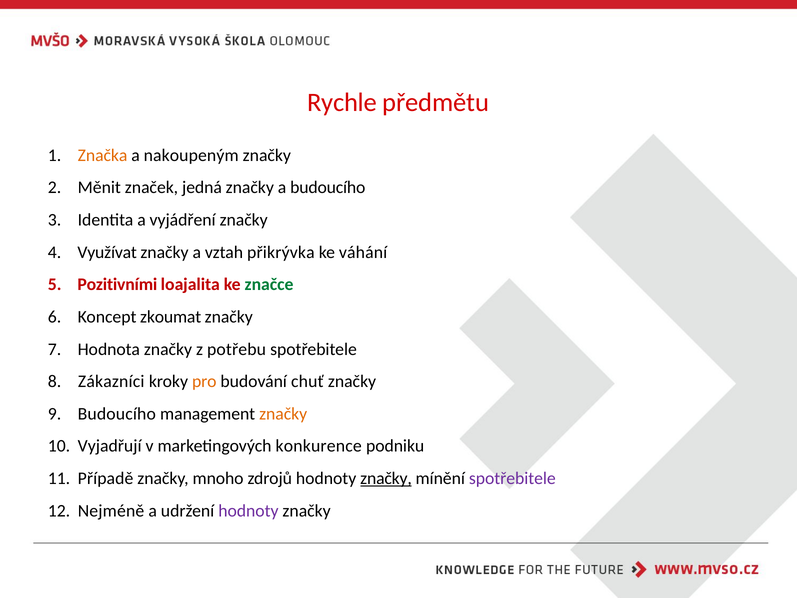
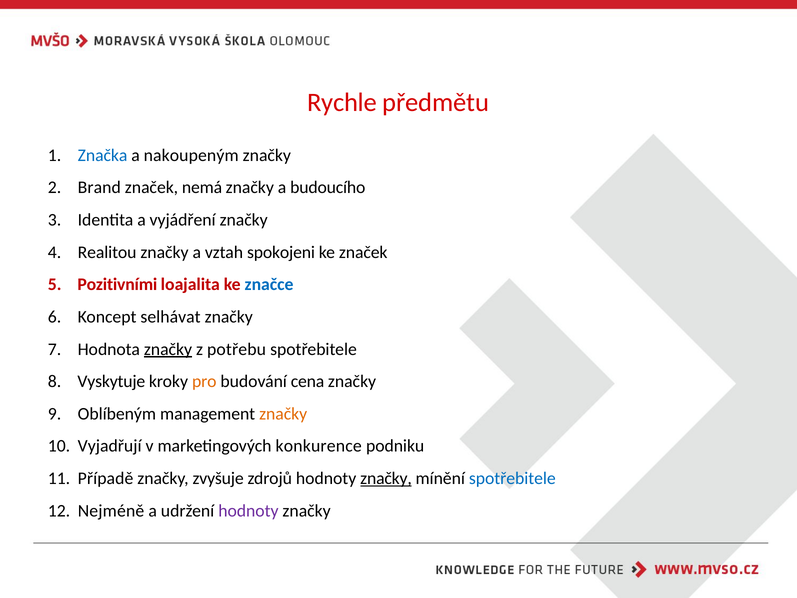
Značka colour: orange -> blue
Měnit: Měnit -> Brand
jedná: jedná -> nemá
Využívat: Využívat -> Realitou
přikrývka: přikrývka -> spokojeni
ke váhání: váhání -> značek
značce colour: green -> blue
zkoumat: zkoumat -> selhávat
značky at (168, 349) underline: none -> present
Zákazníci: Zákazníci -> Vyskytuje
chuť: chuť -> cena
Budoucího at (117, 414): Budoucího -> Oblíbeným
mnoho: mnoho -> zvyšuje
spotřebitele at (512, 478) colour: purple -> blue
